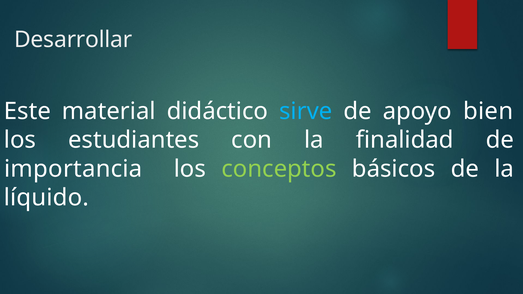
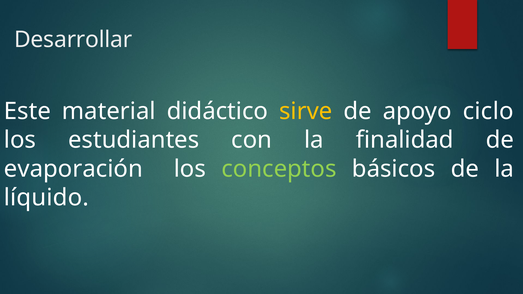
sirve colour: light blue -> yellow
bien: bien -> ciclo
importancia: importancia -> evaporación
